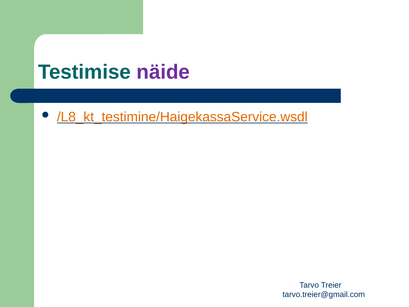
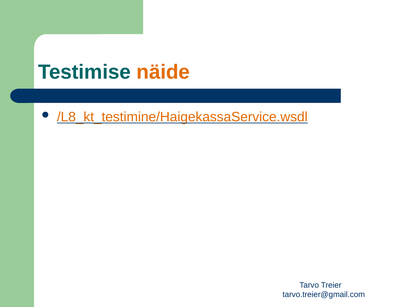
näide colour: purple -> orange
